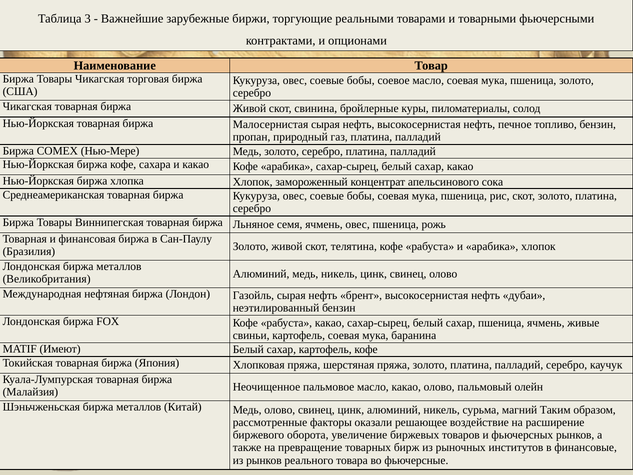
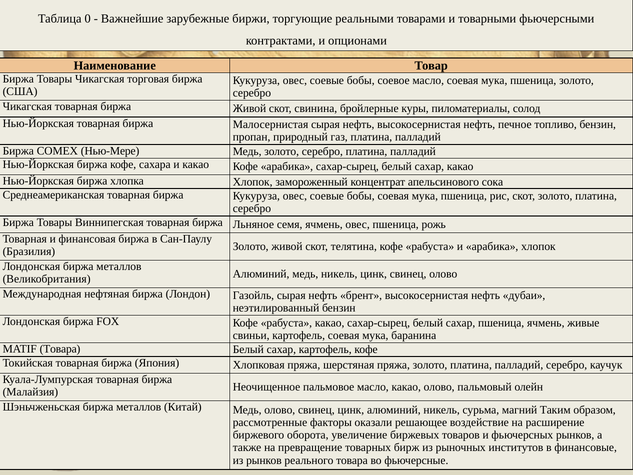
3: 3 -> 0
MATIF Имеют: Имеют -> Товара
